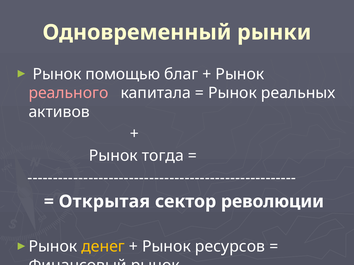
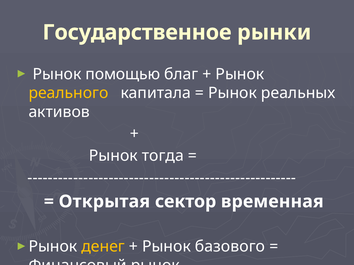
Одновременный: Одновременный -> Государственное
реального colour: pink -> yellow
революции: революции -> временная
ресурсов: ресурсов -> базового
